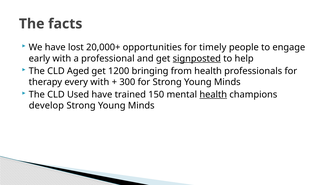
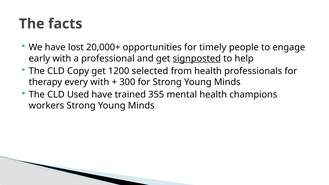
Aged: Aged -> Copy
bringing: bringing -> selected
150: 150 -> 355
health at (213, 95) underline: present -> none
develop: develop -> workers
